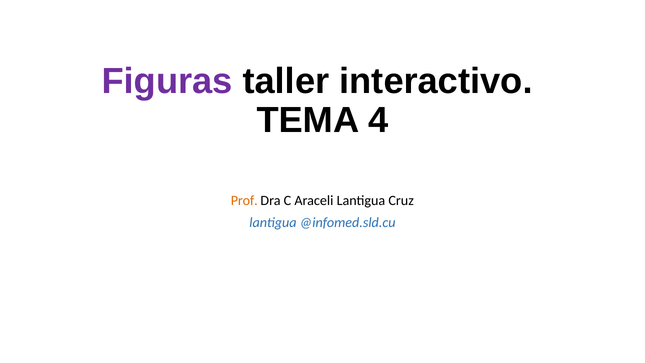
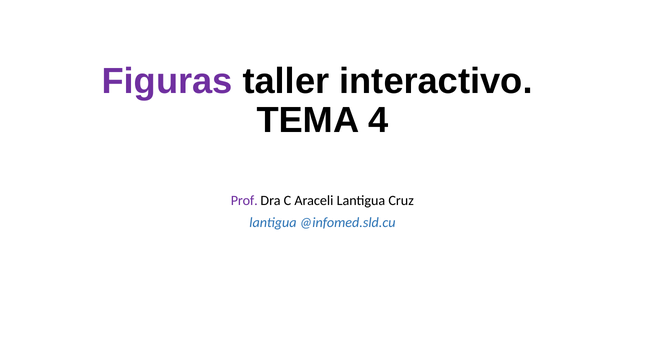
Prof colour: orange -> purple
